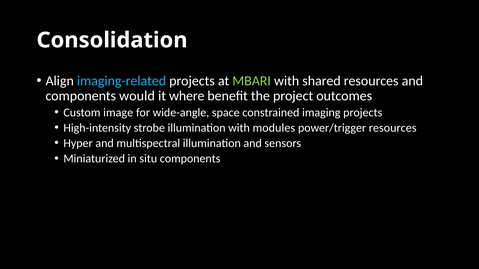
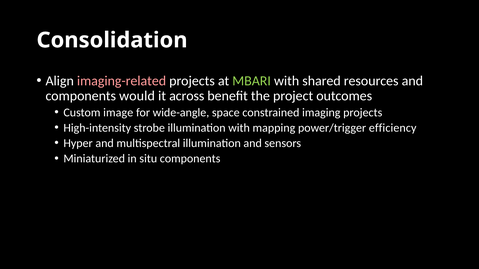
imaging-related colour: light blue -> pink
where: where -> across
modules: modules -> mapping
power/trigger resources: resources -> efficiency
